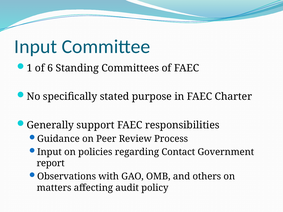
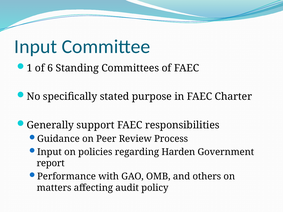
Contact: Contact -> Harden
Observations: Observations -> Performance
